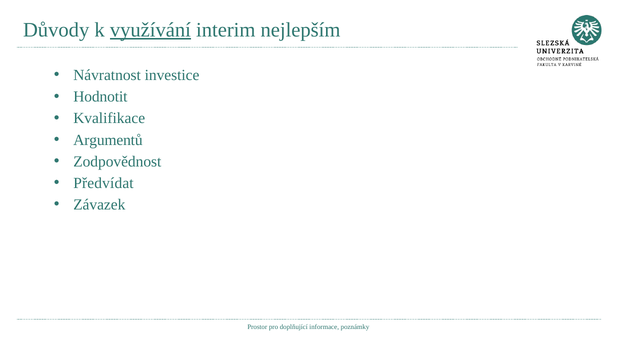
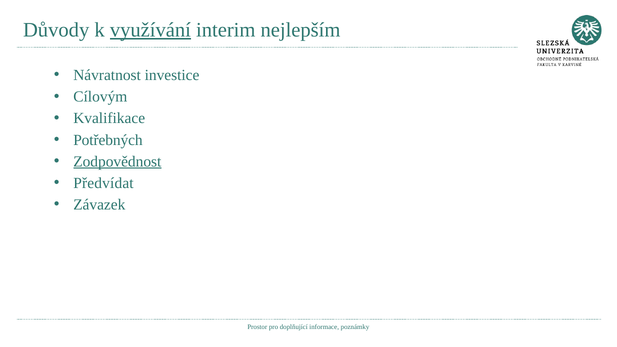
Hodnotit: Hodnotit -> Cílovým
Argumentů: Argumentů -> Potřebných
Zodpovědnost underline: none -> present
